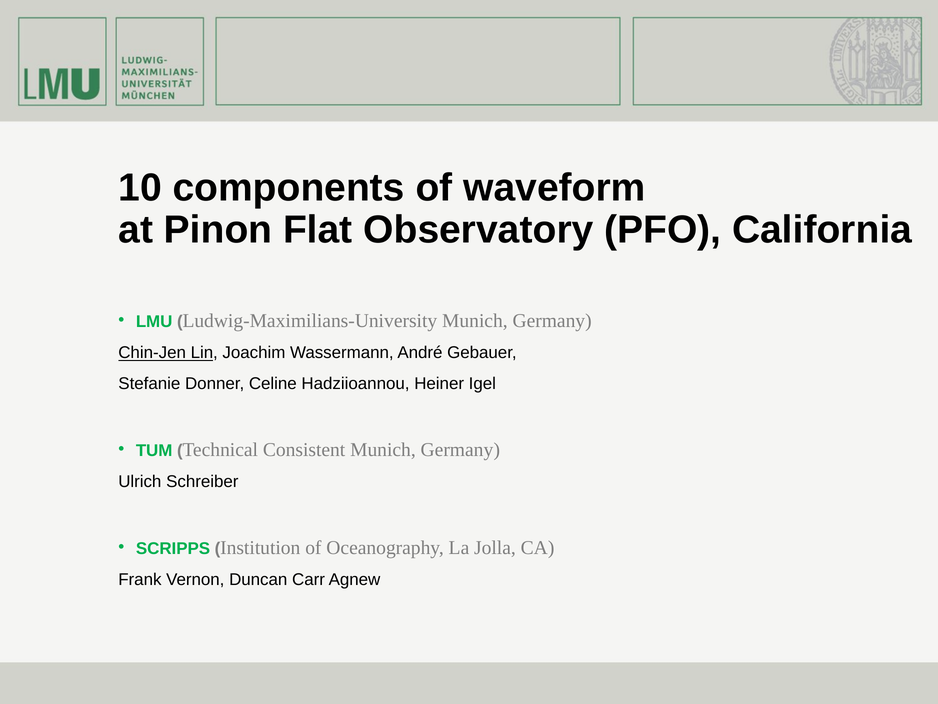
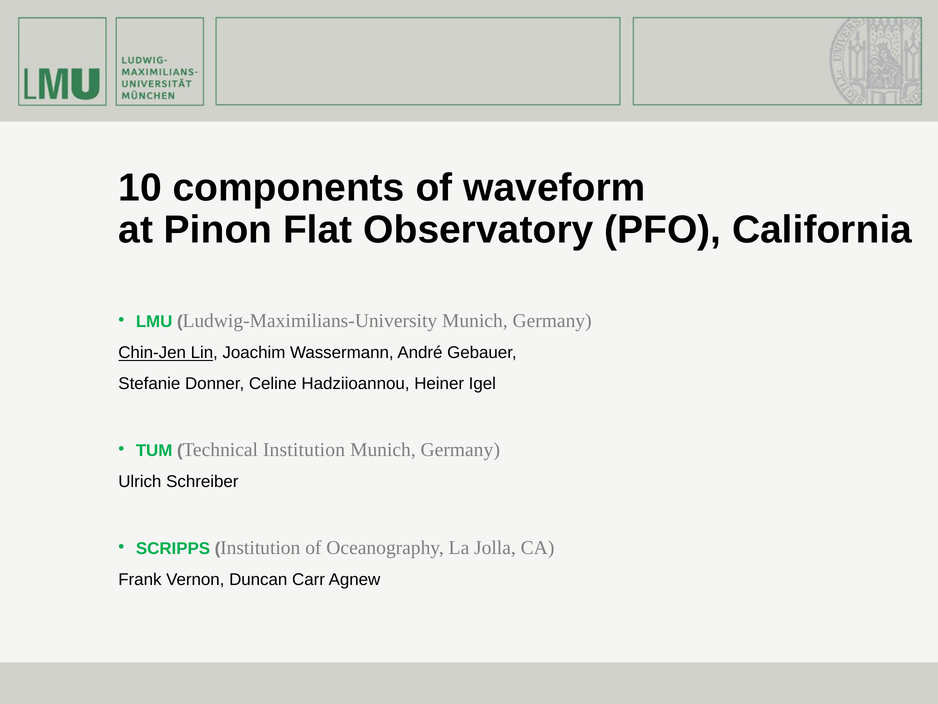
Technical Consistent: Consistent -> Institution
